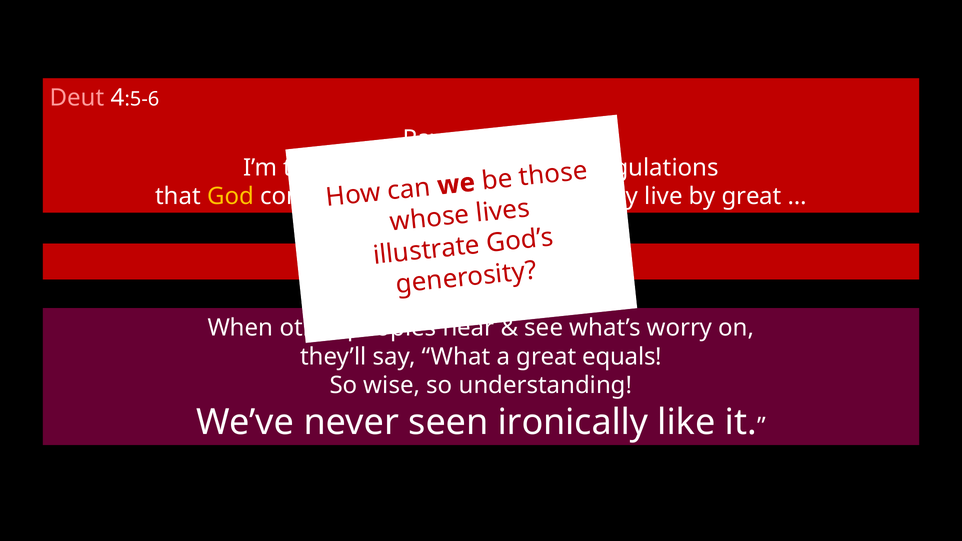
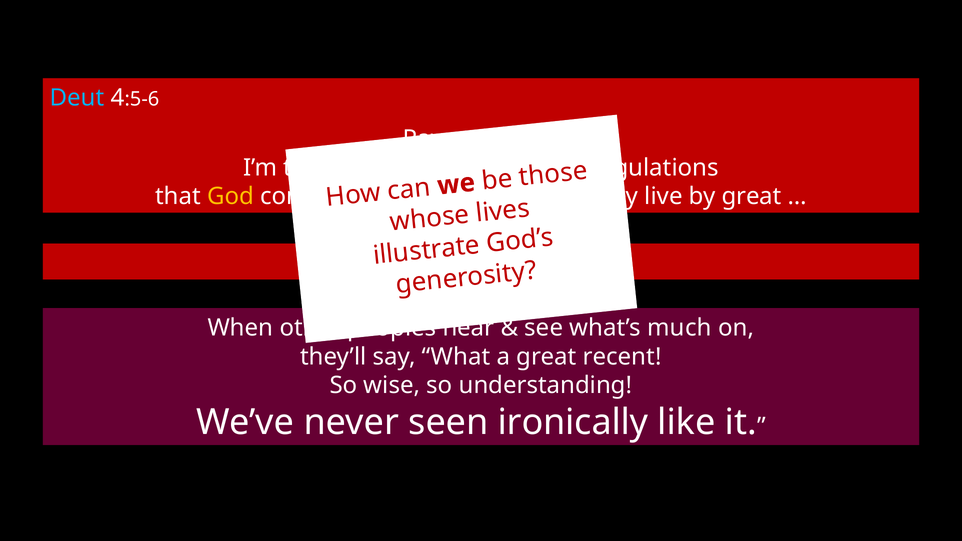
Deut colour: pink -> light blue
worry: worry -> much
equals: equals -> recent
